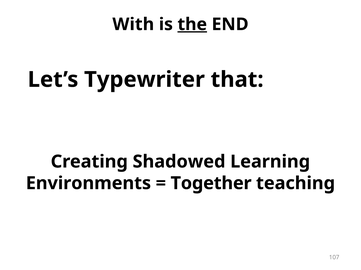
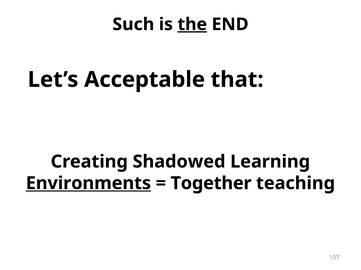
With: With -> Such
Typewriter: Typewriter -> Acceptable
Environments underline: none -> present
